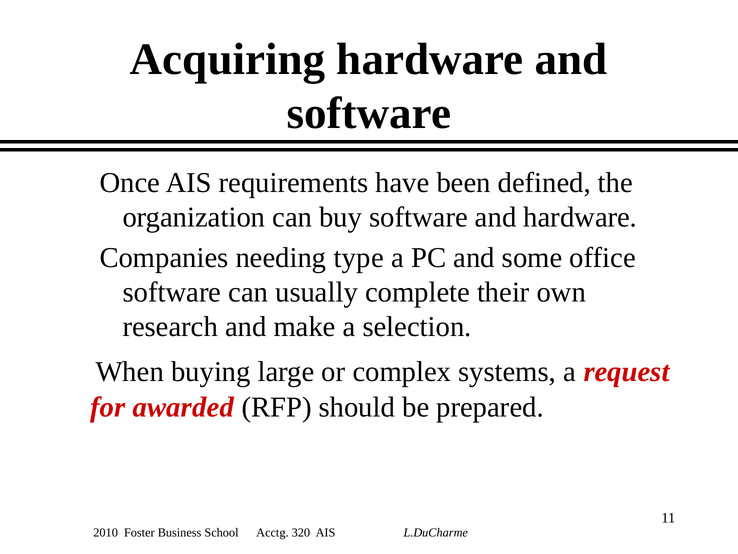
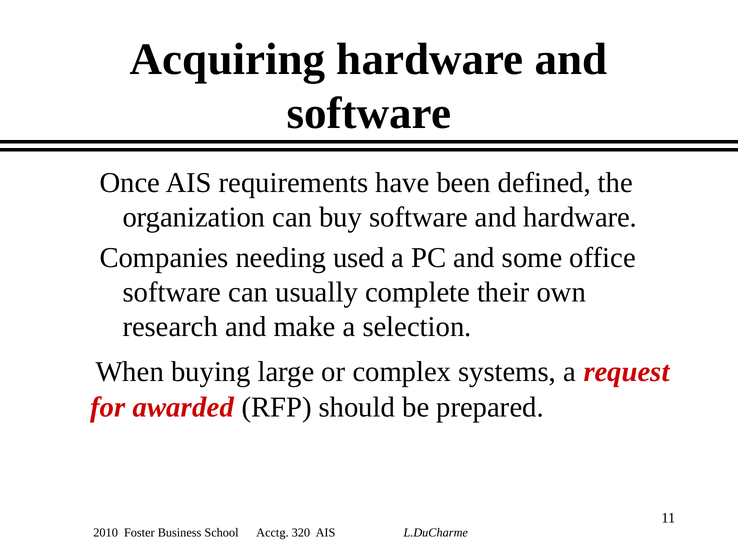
type: type -> used
